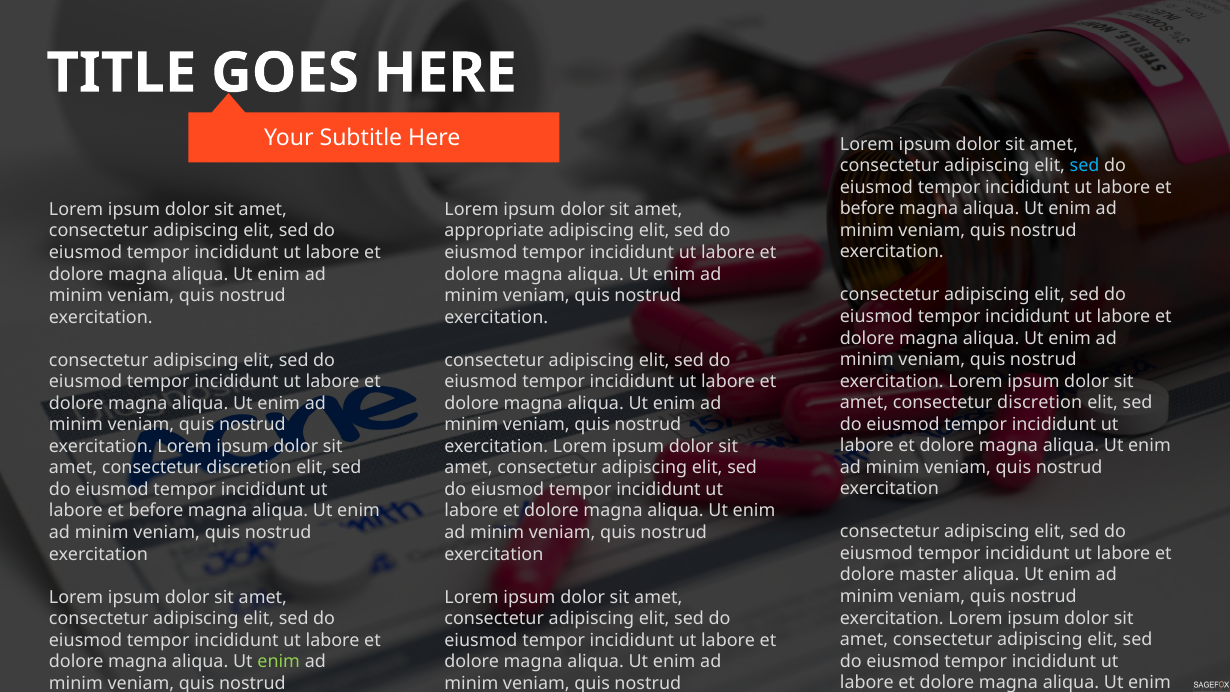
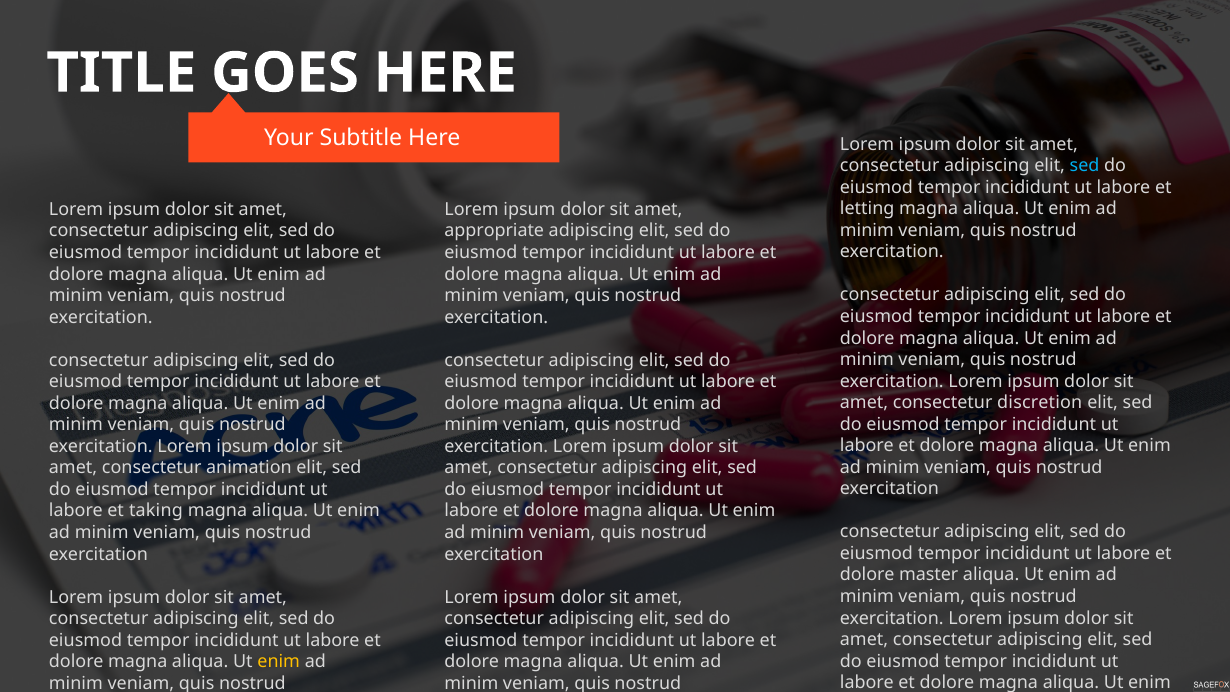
before at (867, 209): before -> letting
discretion at (249, 468): discretion -> animation
before at (156, 511): before -> taking
enim at (279, 662) colour: light green -> yellow
